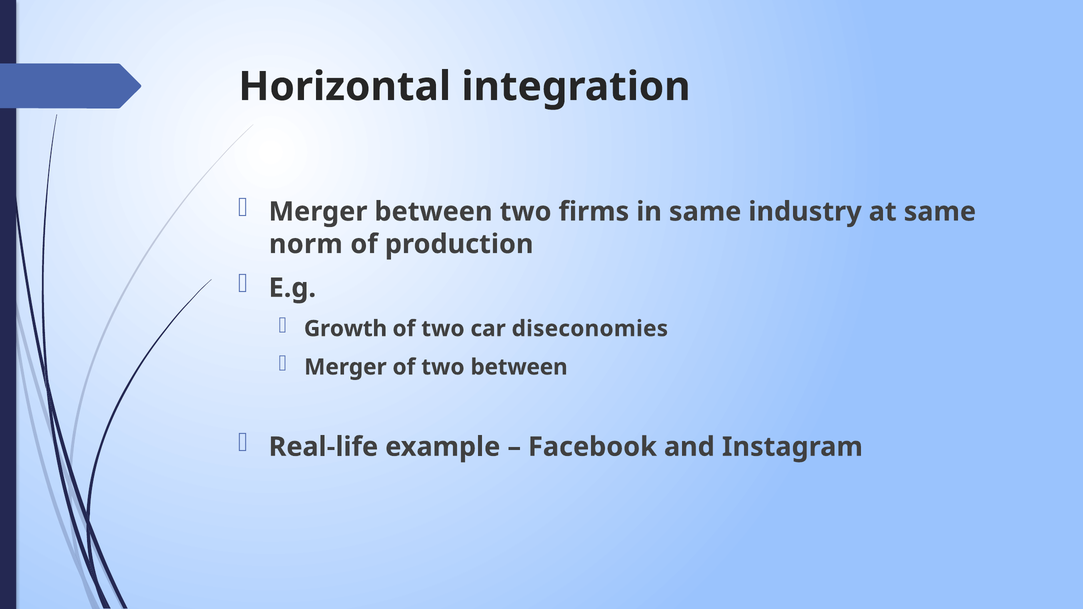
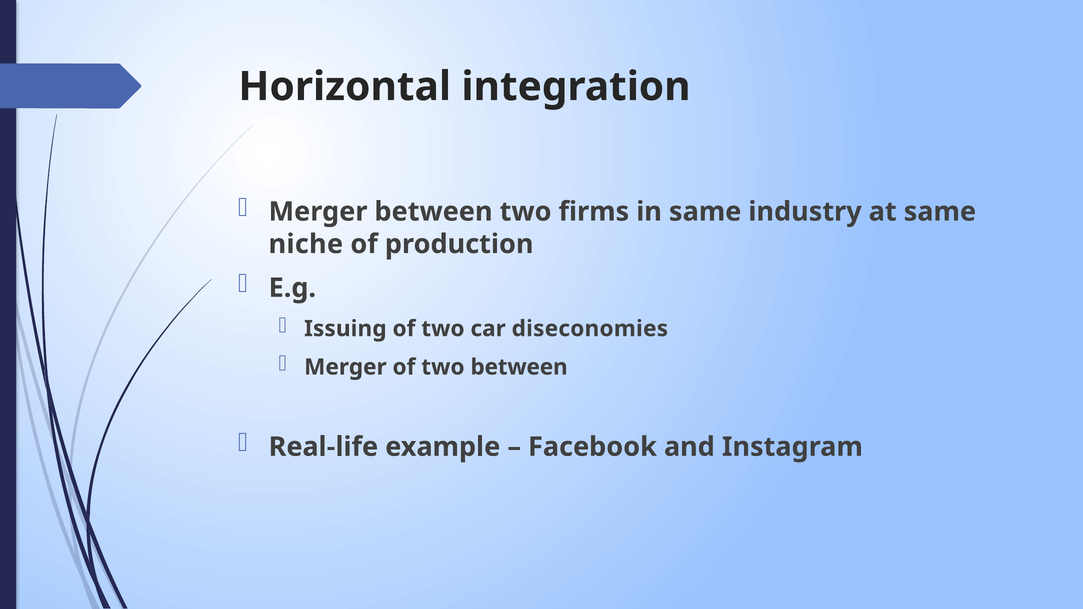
norm: norm -> niche
Growth: Growth -> Issuing
